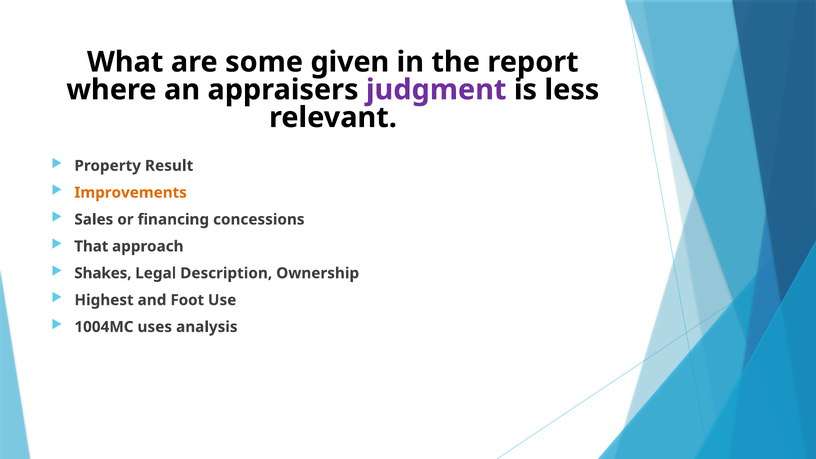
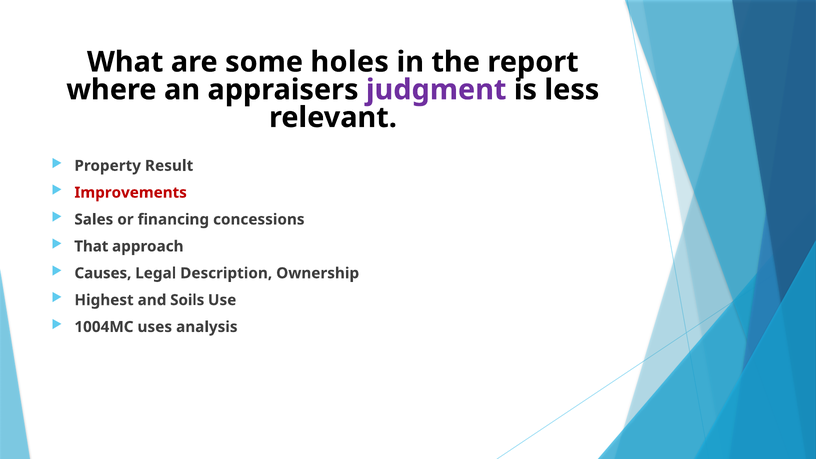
given: given -> holes
Improvements colour: orange -> red
Shakes: Shakes -> Causes
Foot: Foot -> Soils
